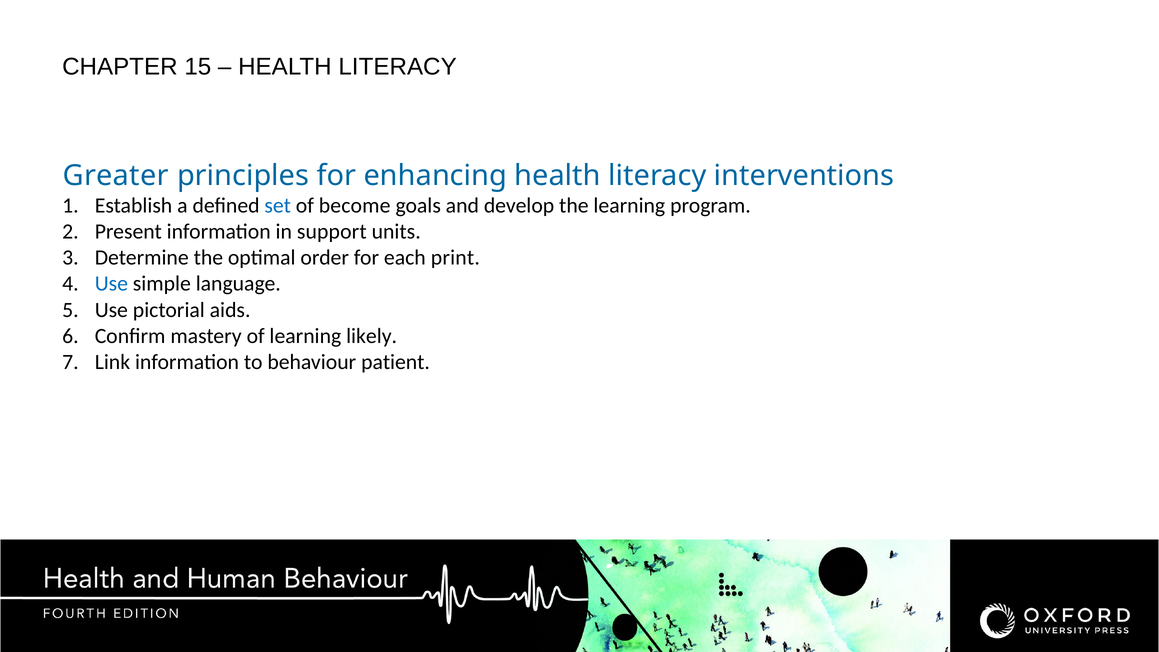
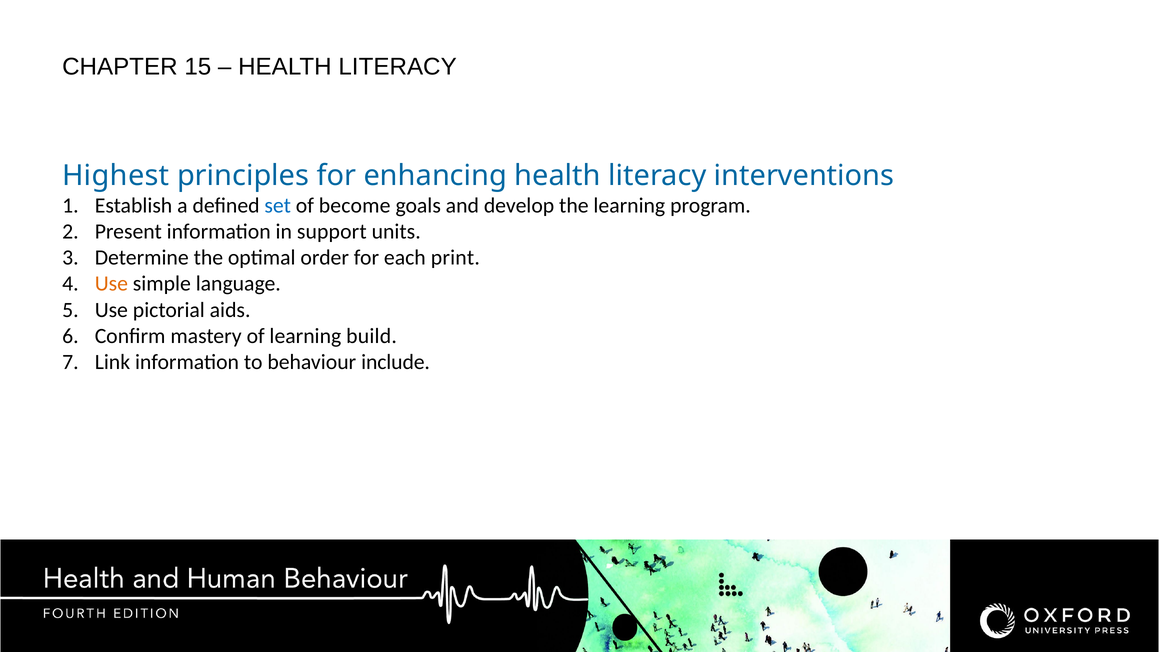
Greater: Greater -> Highest
Use at (111, 284) colour: blue -> orange
likely: likely -> build
patient: patient -> include
